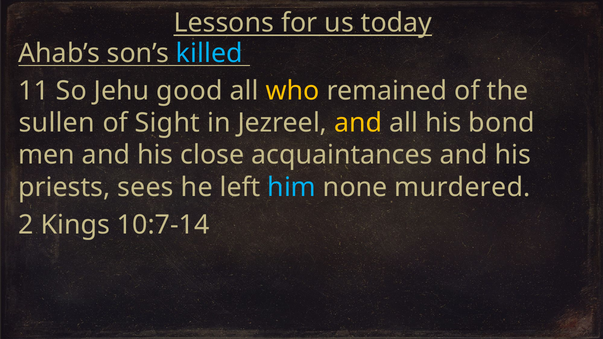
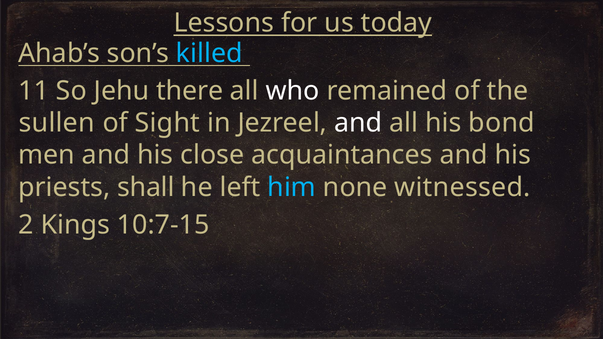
good: good -> there
who colour: yellow -> white
and at (358, 123) colour: yellow -> white
sees: sees -> shall
murdered: murdered -> witnessed
10:7-14: 10:7-14 -> 10:7-15
